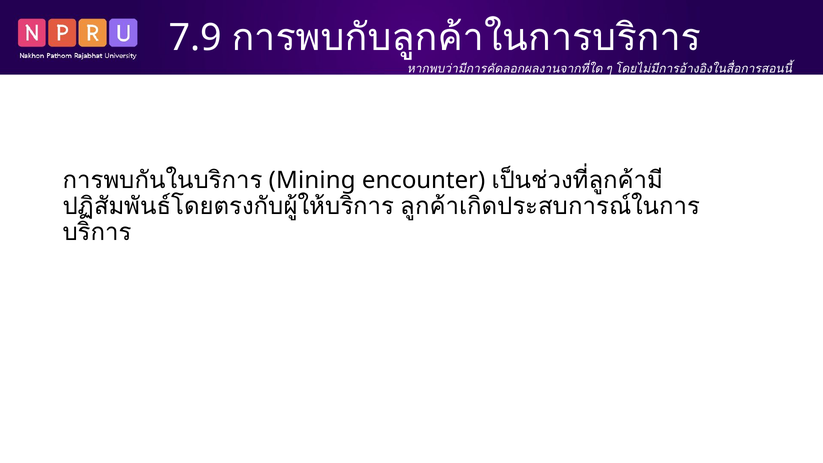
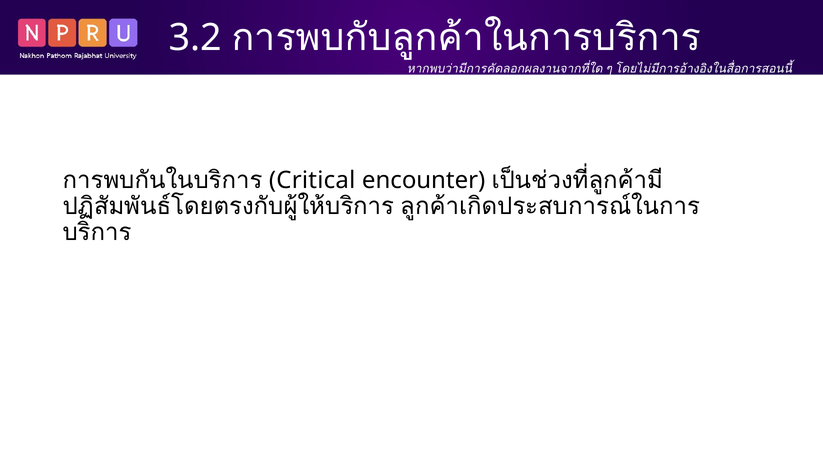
7.9: 7.9 -> 3.2
Mining: Mining -> Critical
